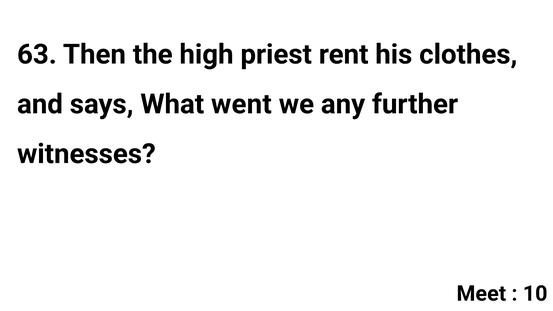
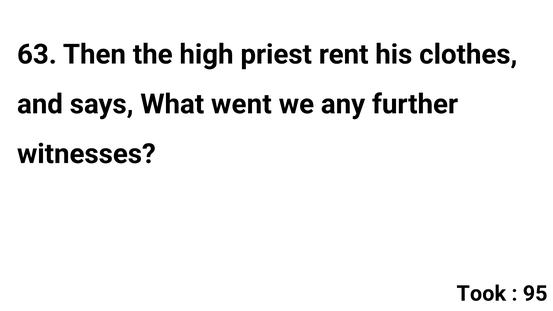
Meet: Meet -> Took
10: 10 -> 95
